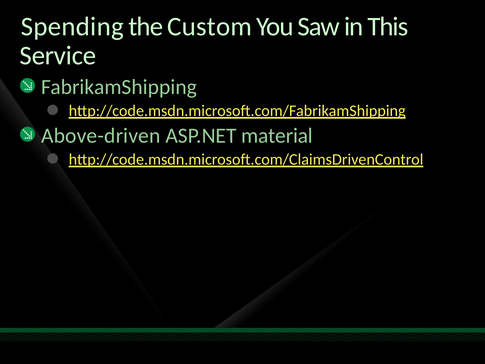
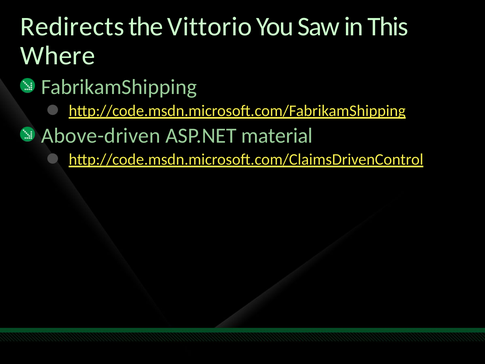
Spending: Spending -> Redirects
Custom: Custom -> Vittorio
Service: Service -> Where
